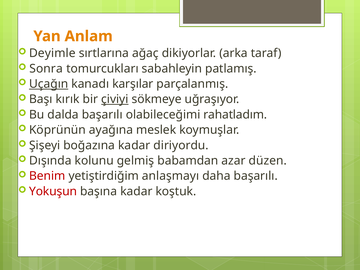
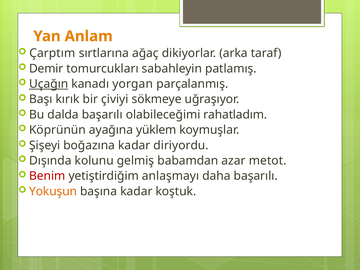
Deyimle: Deyimle -> Çarptım
Sonra: Sonra -> Demir
karşılar: karşılar -> yorgan
çiviyi underline: present -> none
meslek: meslek -> yüklem
düzen: düzen -> metot
Yokuşun colour: red -> orange
